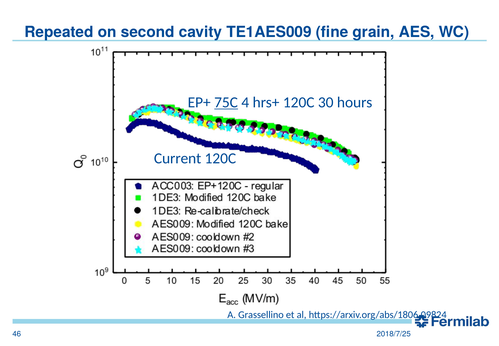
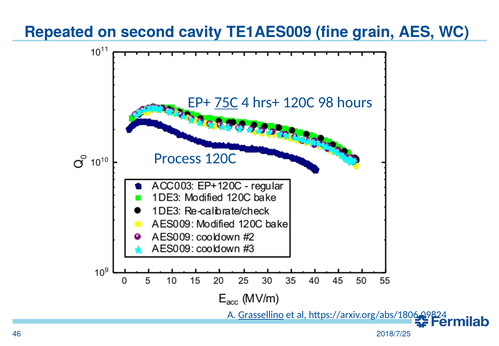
30: 30 -> 98
Current: Current -> Process
Grassellino underline: none -> present
